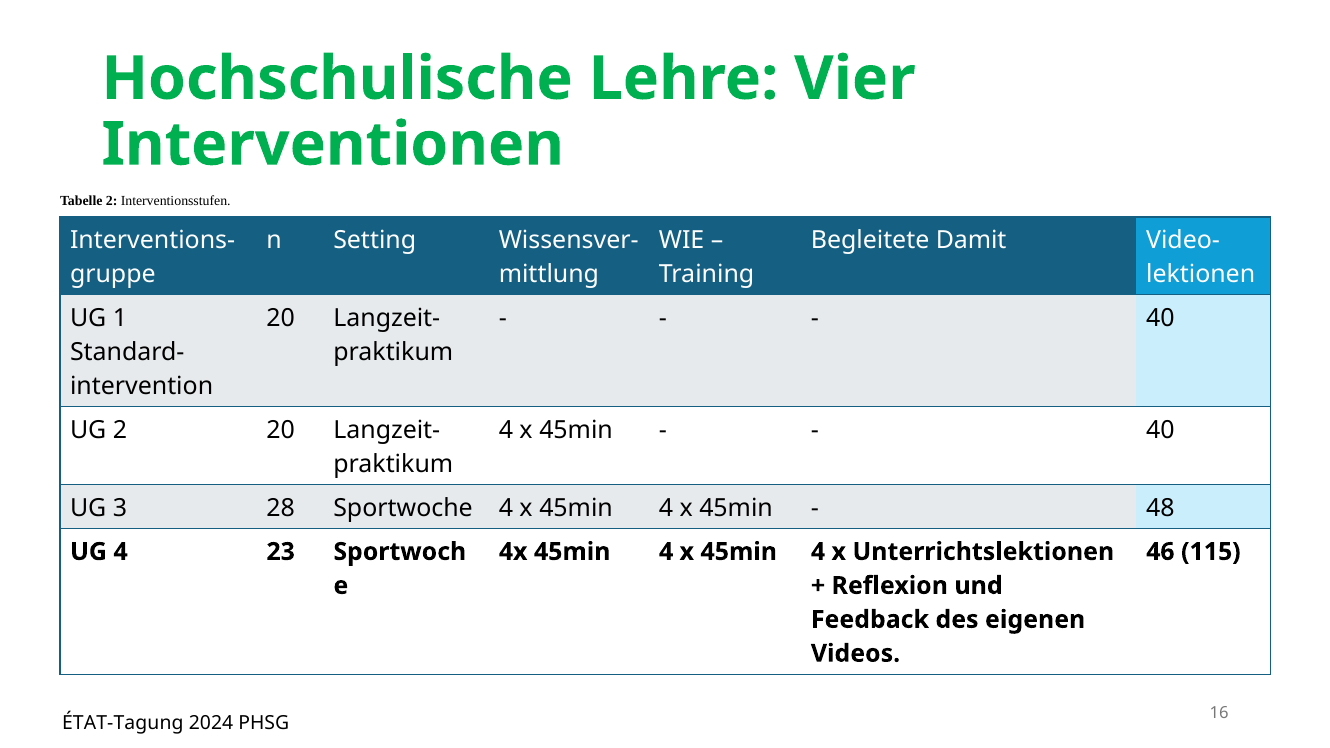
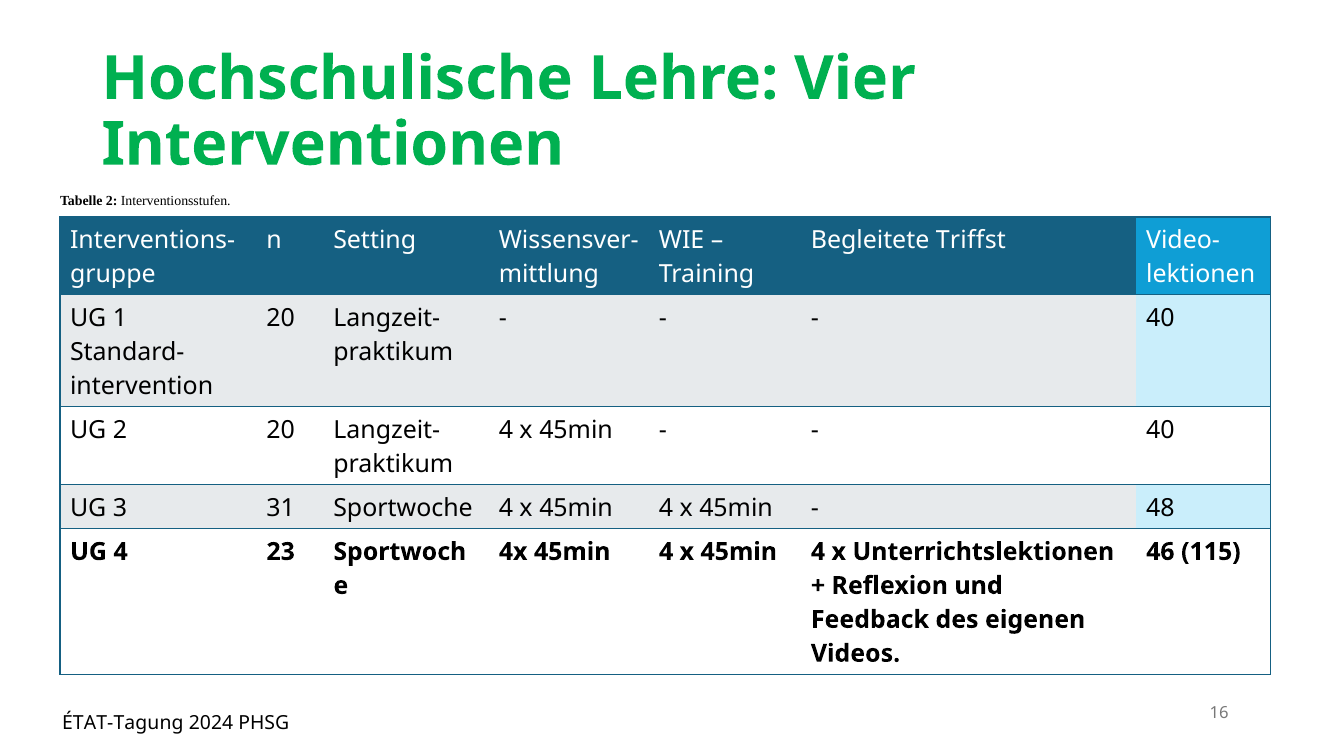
Damit: Damit -> Triffst
28: 28 -> 31
